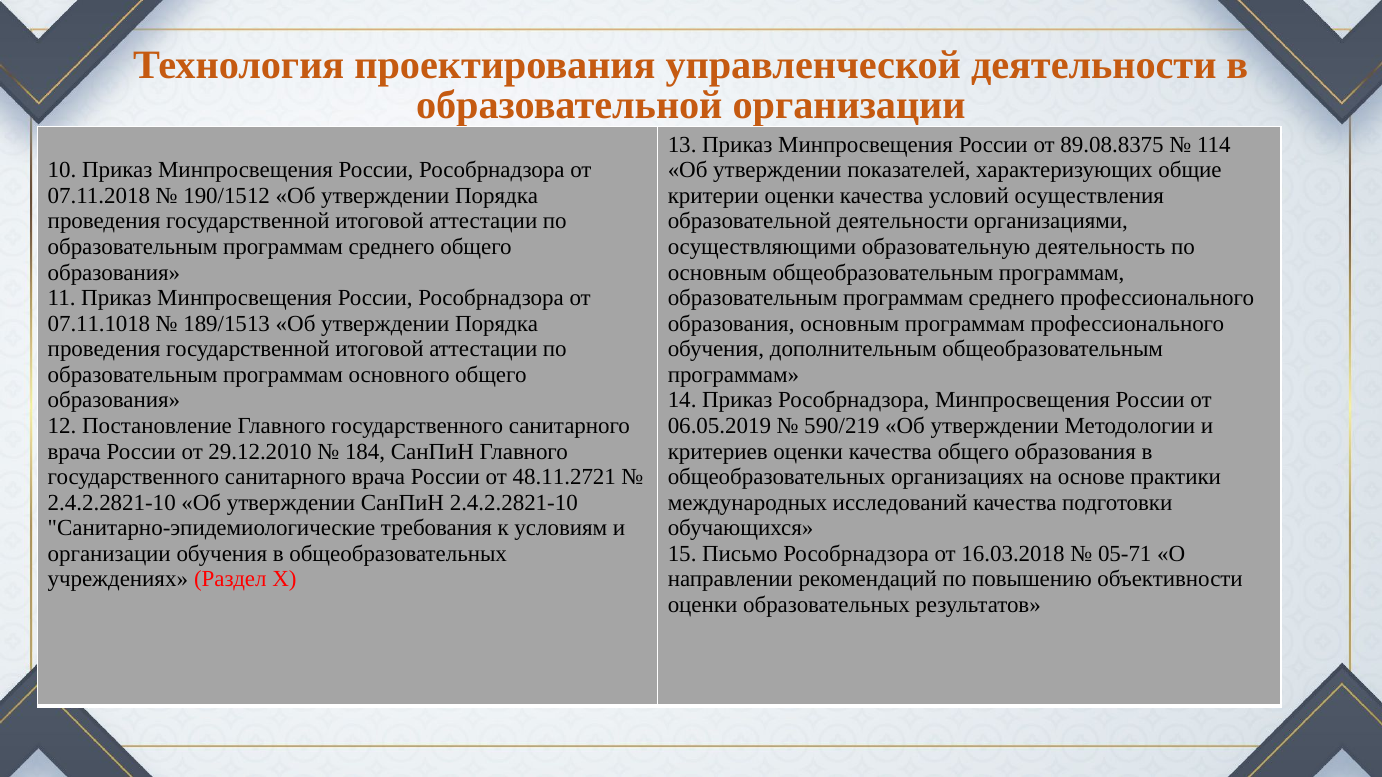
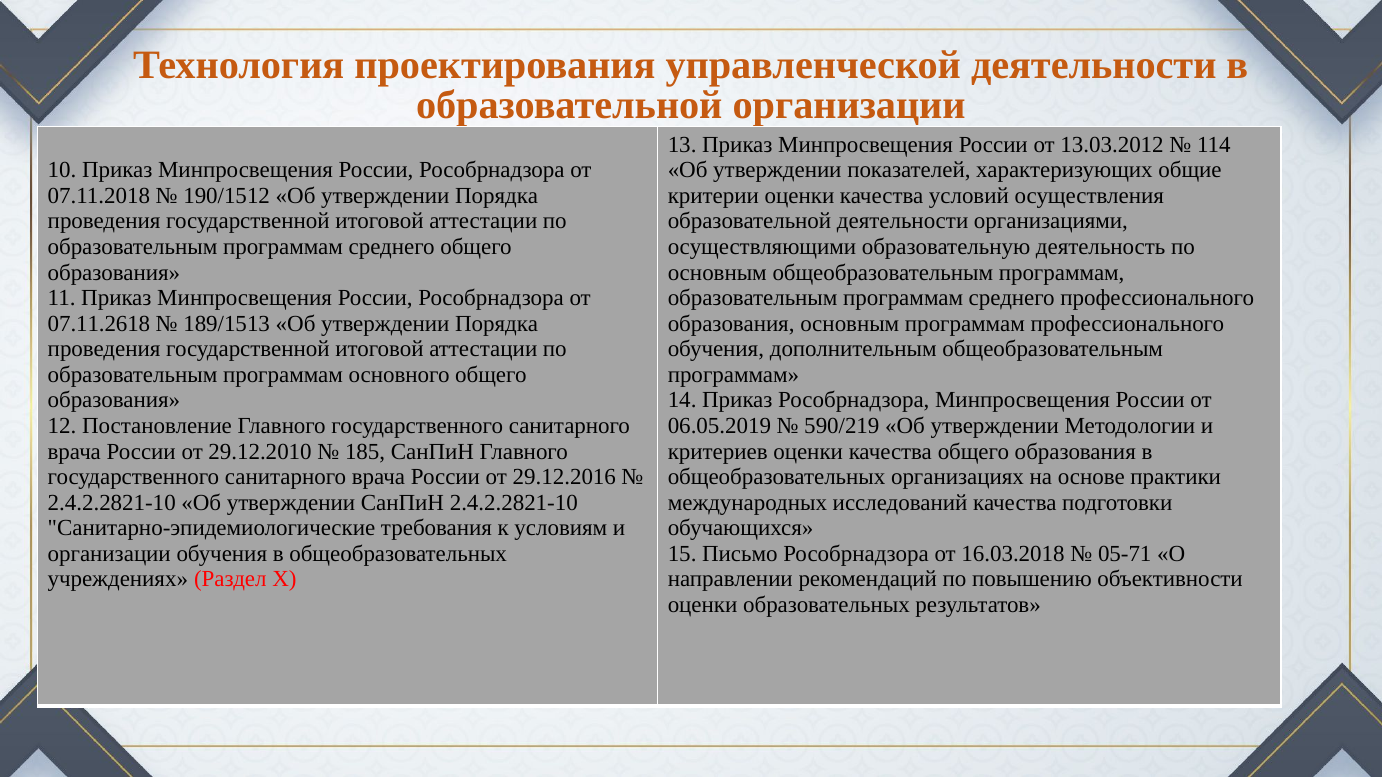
89.08.8375: 89.08.8375 -> 13.03.2012
07.11.1018: 07.11.1018 -> 07.11.2618
184: 184 -> 185
48.11.2721: 48.11.2721 -> 29.12.2016
